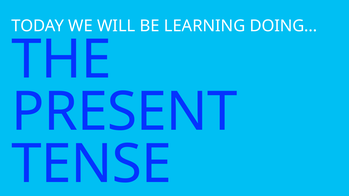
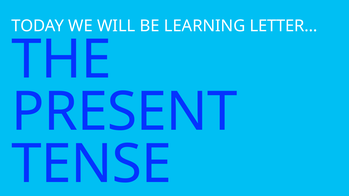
DOING…: DOING… -> LETTER…
